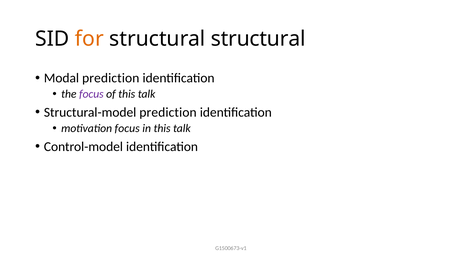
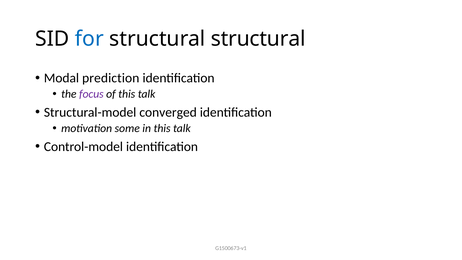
for colour: orange -> blue
Structural-model prediction: prediction -> converged
motivation focus: focus -> some
